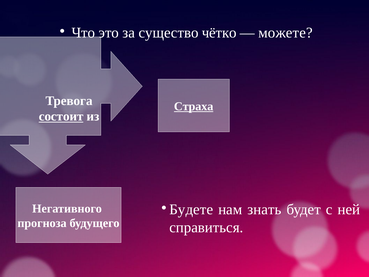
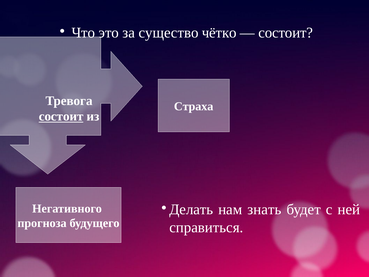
можете at (286, 33): можете -> состоит
Страха underline: present -> none
Будете: Будете -> Делать
